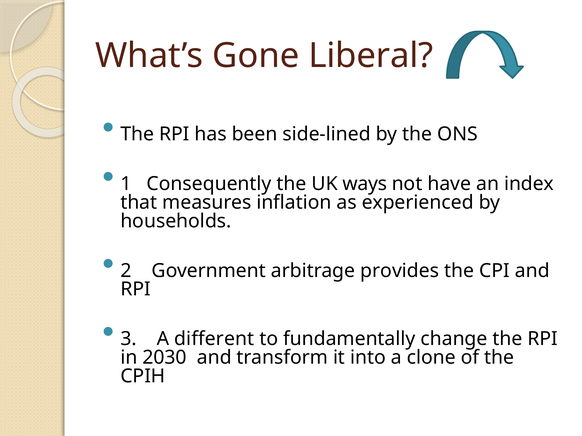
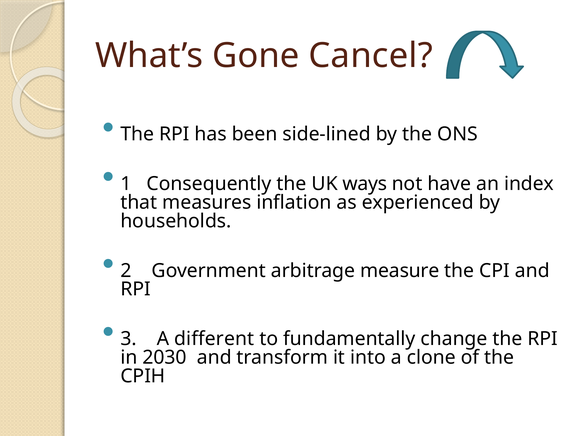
Liberal: Liberal -> Cancel
provides: provides -> measure
